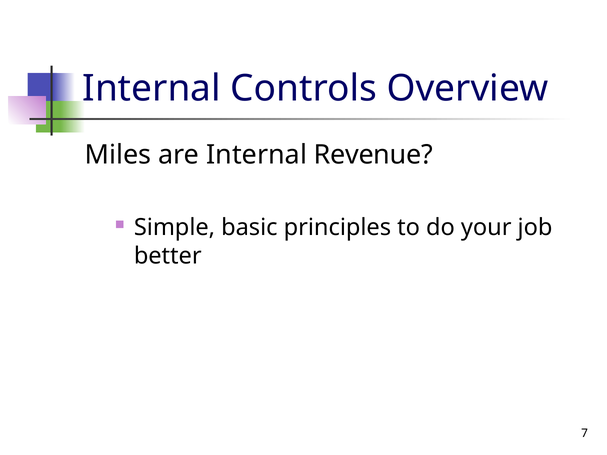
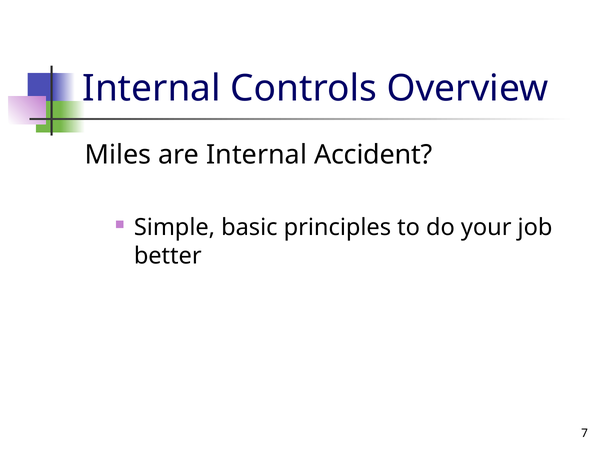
Revenue: Revenue -> Accident
